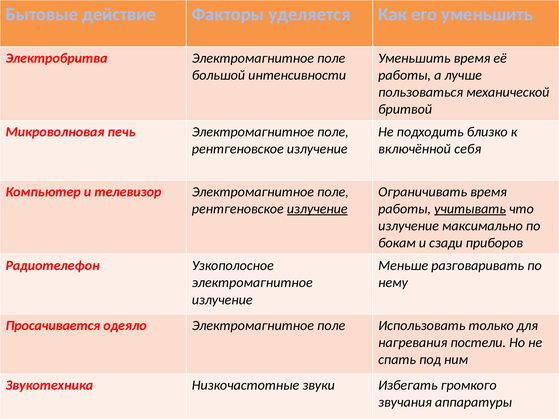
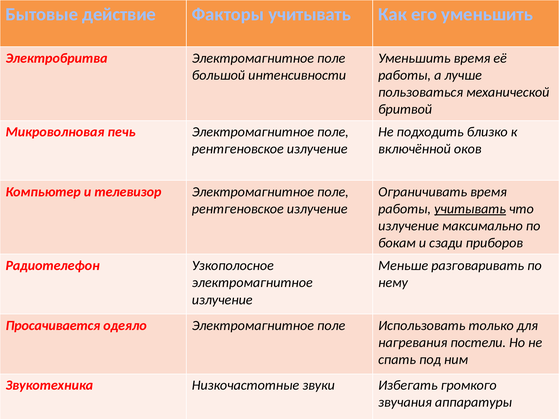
Факторы уделяется: уделяется -> учитывать
себя: себя -> оков
излучение at (317, 209) underline: present -> none
